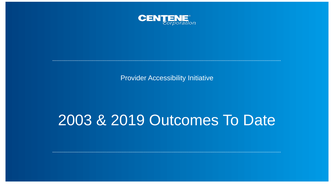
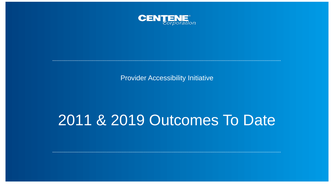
2003: 2003 -> 2011
